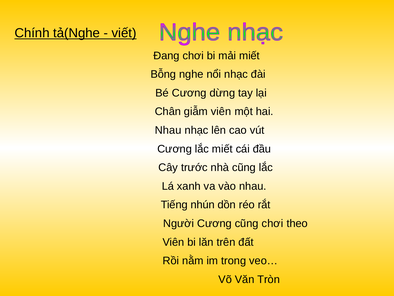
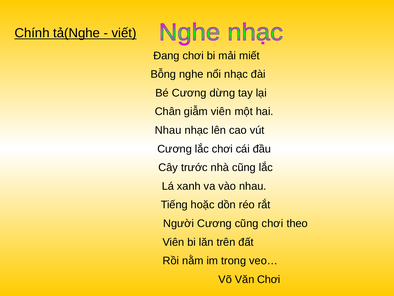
lắc miết: miết -> chơi
nhún: nhún -> hoặc
Văn Tròn: Tròn -> Chơi
